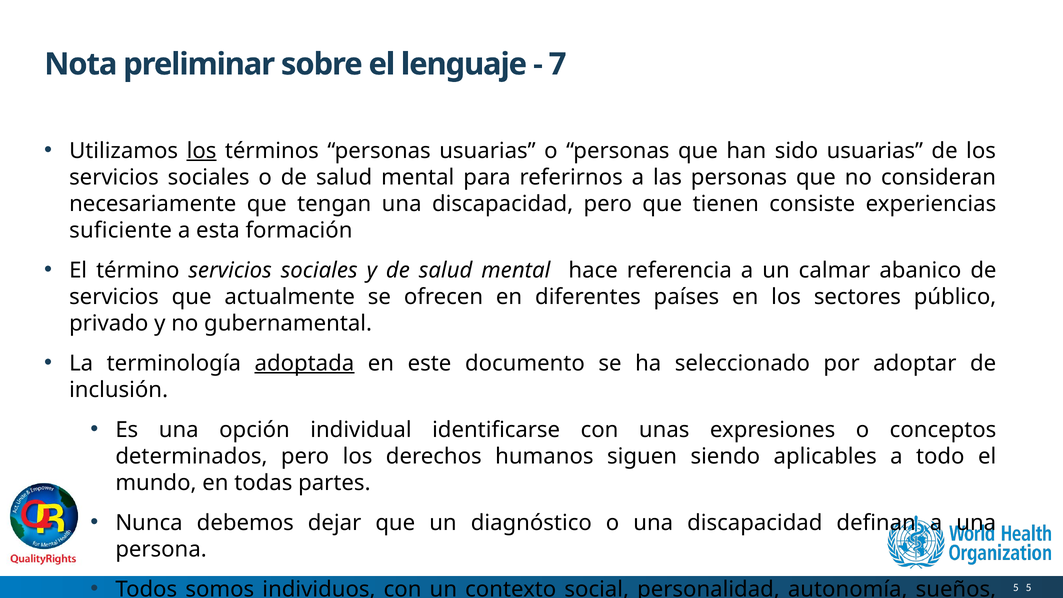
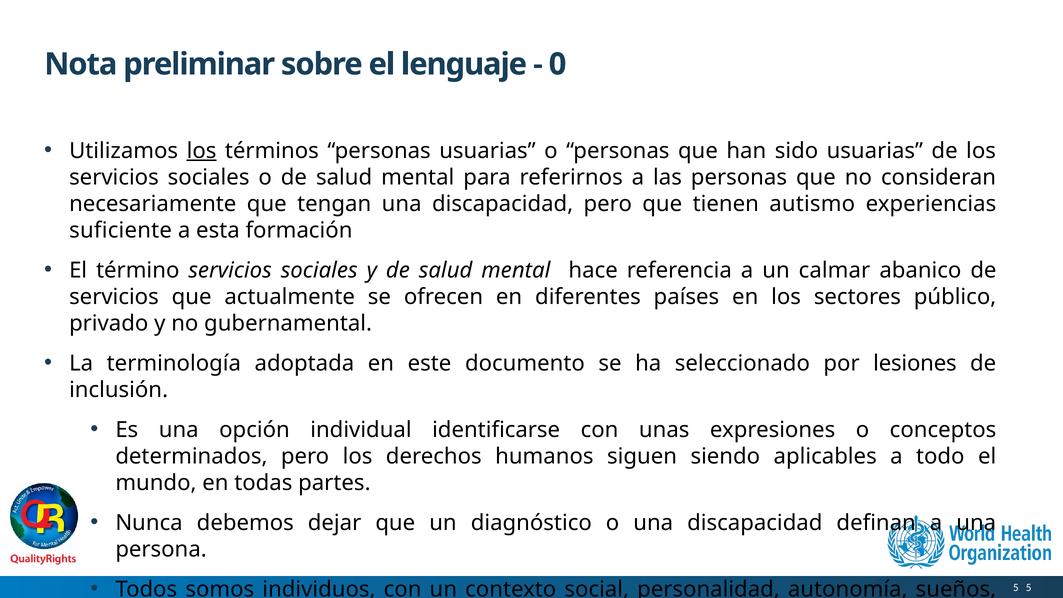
7: 7 -> 0
consiste: consiste -> autismo
adoptada underline: present -> none
adoptar: adoptar -> lesiones
